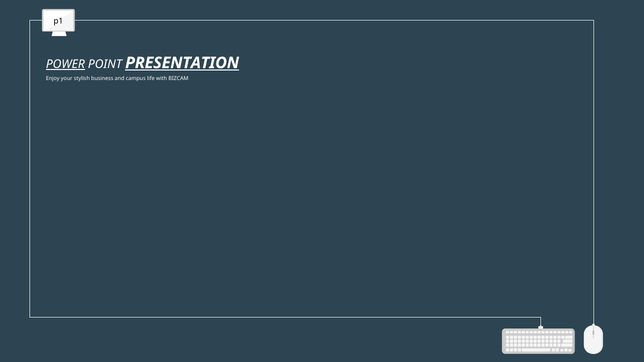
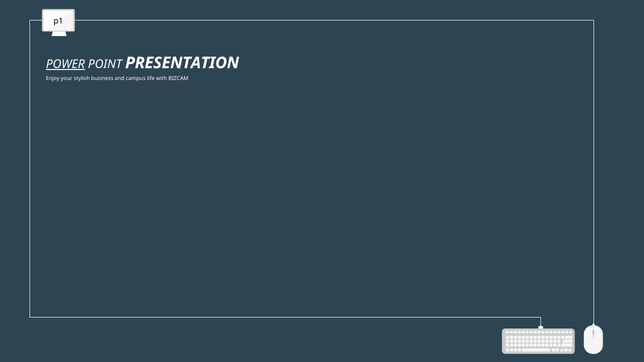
PRESENTATION underline: present -> none
